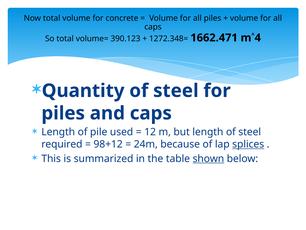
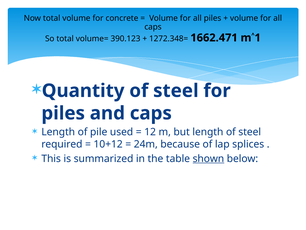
m˄4: m˄4 -> m˄1
98+12: 98+12 -> 10+12
splices underline: present -> none
